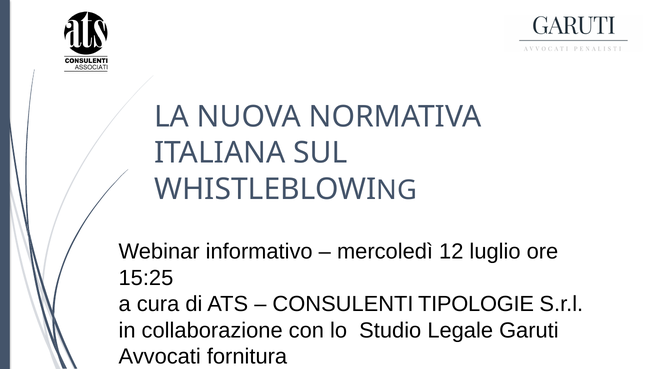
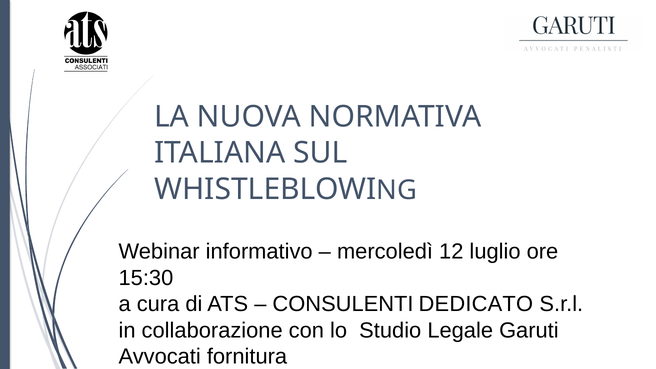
15:25: 15:25 -> 15:30
TIPOLOGIE: TIPOLOGIE -> DEDICATO
